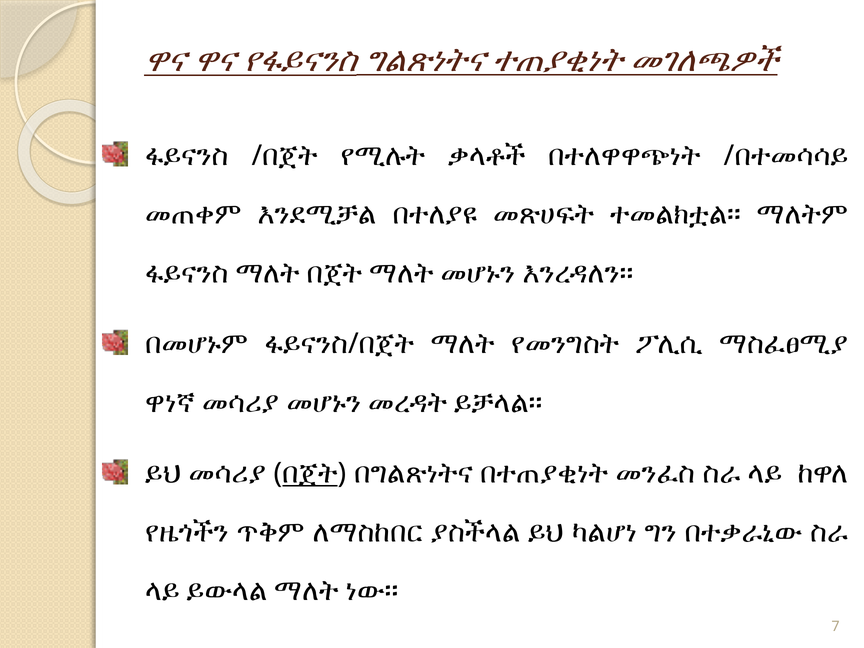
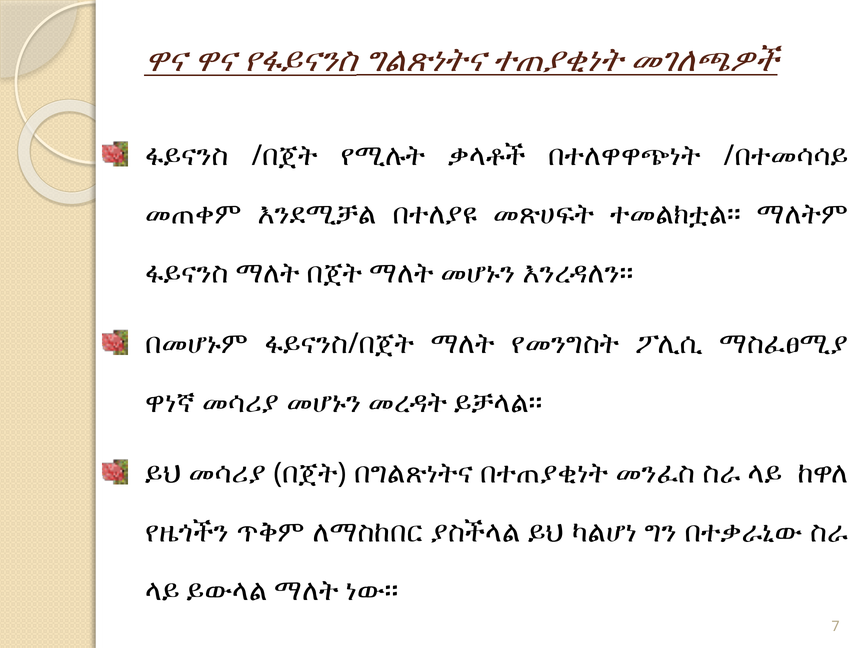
በጀት at (310, 473) underline: present -> none
